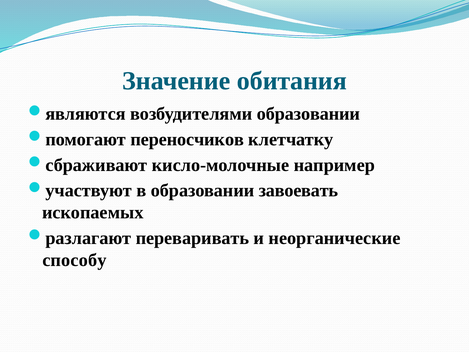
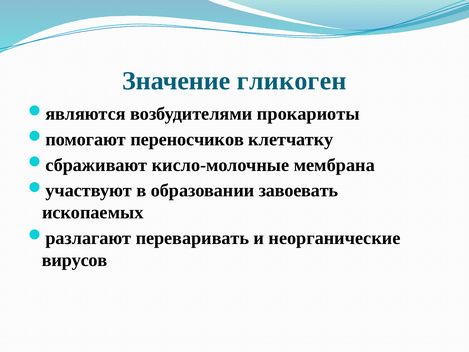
обитания: обитания -> гликоген
возбудителями образовании: образовании -> прокариоты
например: например -> мембрана
способу: способу -> вирусов
